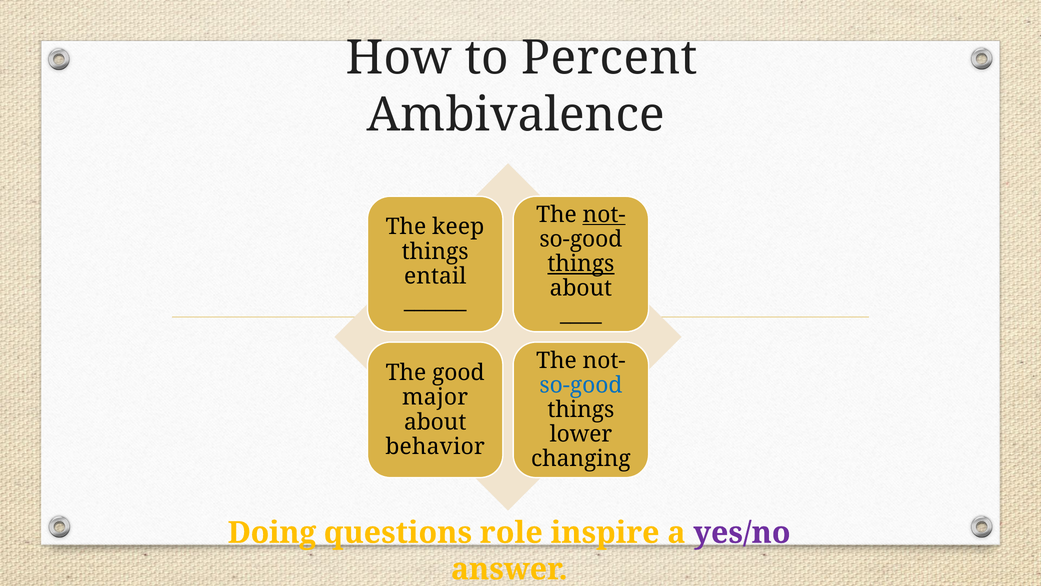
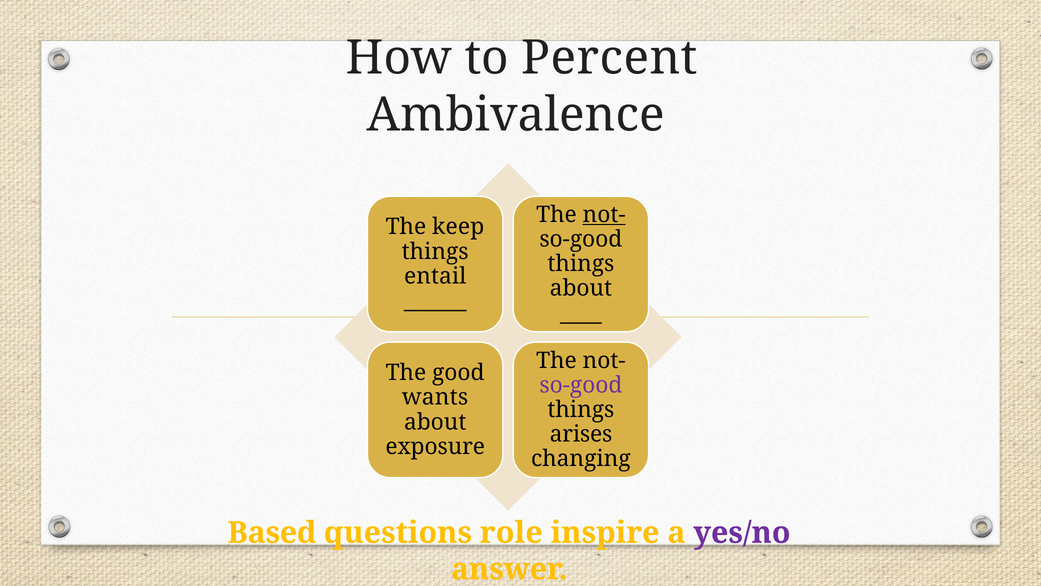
things at (581, 264) underline: present -> none
so-good at (581, 385) colour: blue -> purple
major: major -> wants
lower: lower -> arises
behavior: behavior -> exposure
Doing: Doing -> Based
